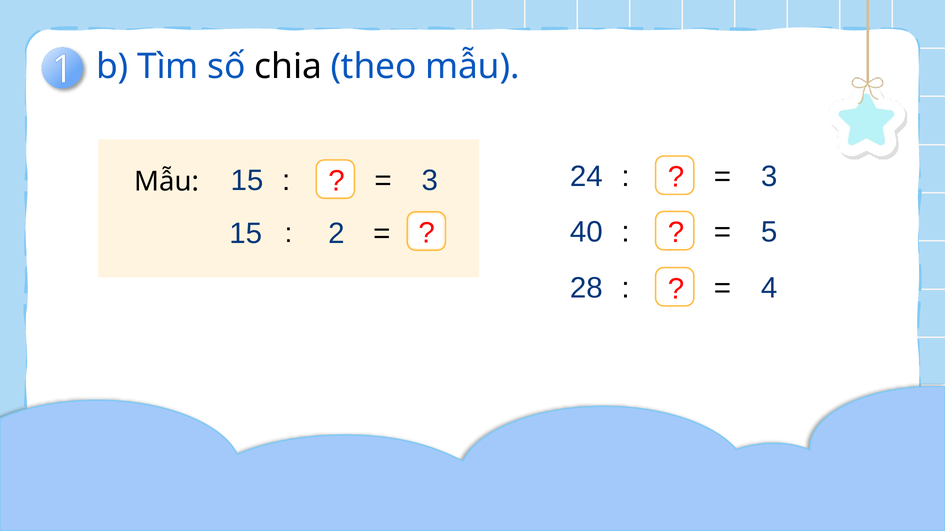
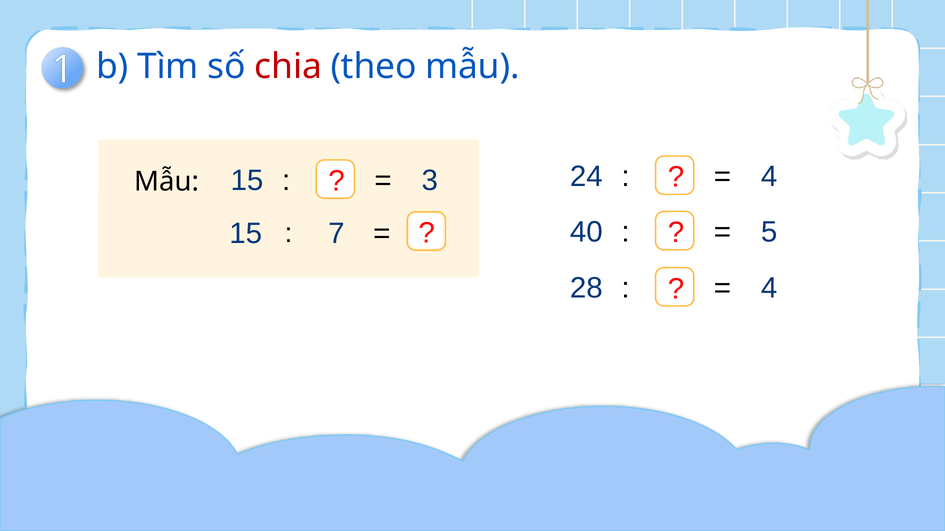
chia colour: black -> red
3 at (769, 177): 3 -> 4
2: 2 -> 7
